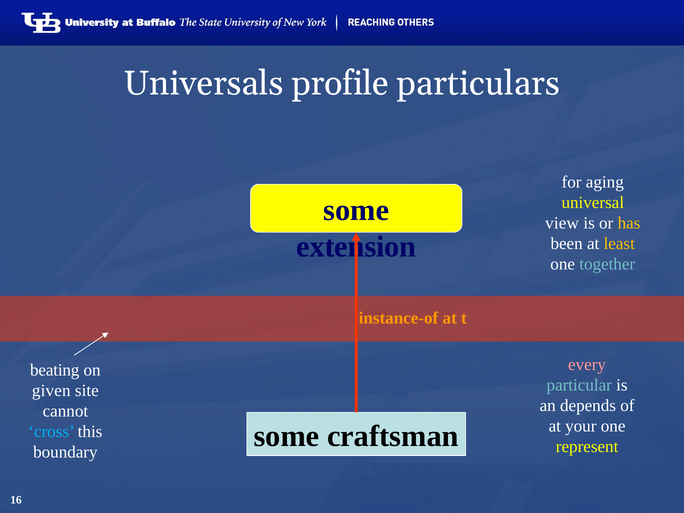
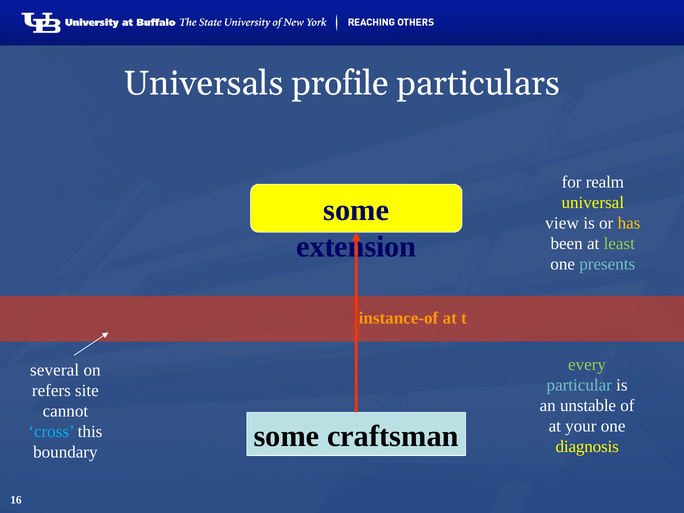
aging: aging -> realm
least colour: yellow -> light green
together: together -> presents
every colour: pink -> light green
beating: beating -> several
given: given -> refers
depends: depends -> unstable
represent: represent -> diagnosis
